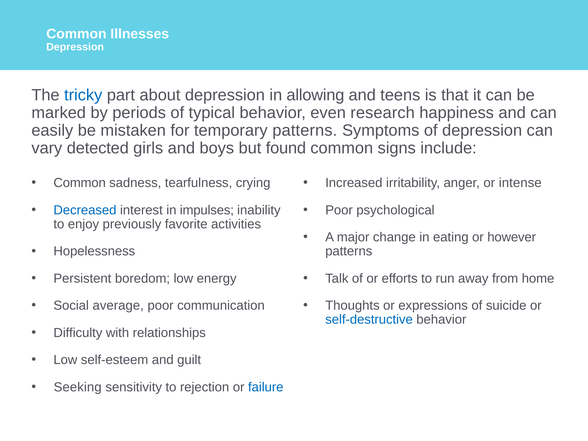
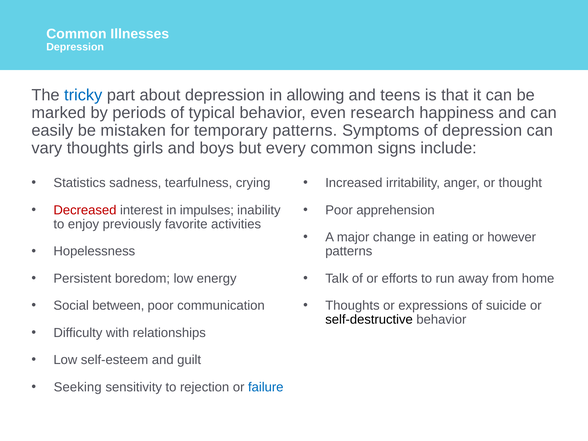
vary detected: detected -> thoughts
found: found -> every
Common at (80, 183): Common -> Statistics
intense: intense -> thought
Decreased colour: blue -> red
psychological: psychological -> apprehension
average: average -> between
self-destructive colour: blue -> black
